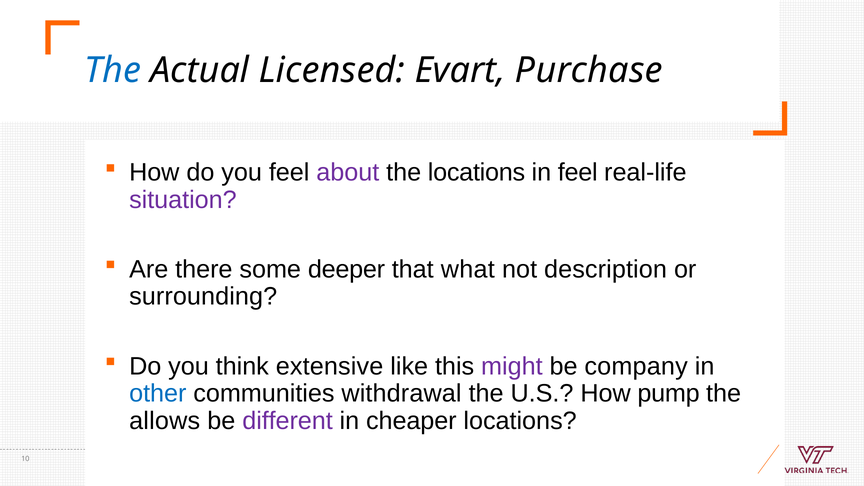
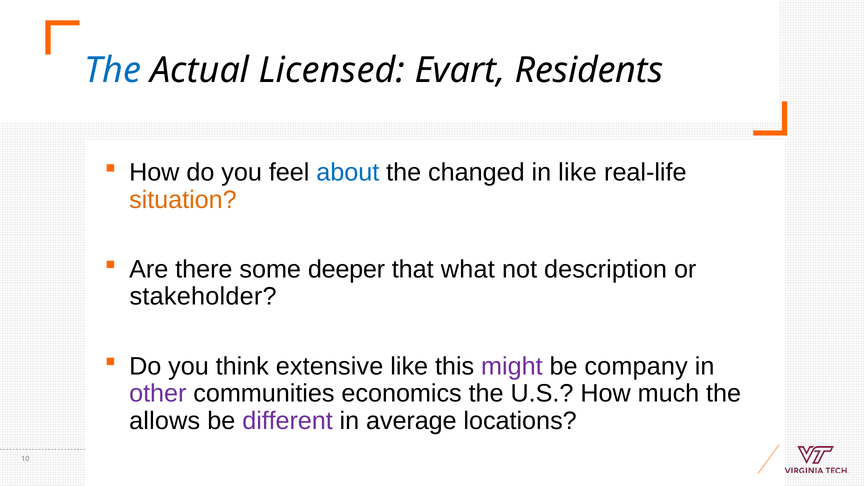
Purchase: Purchase -> Residents
about colour: purple -> blue
the locations: locations -> changed
in feel: feel -> like
situation colour: purple -> orange
surrounding: surrounding -> stakeholder
other colour: blue -> purple
withdrawal: withdrawal -> economics
pump: pump -> much
cheaper: cheaper -> average
